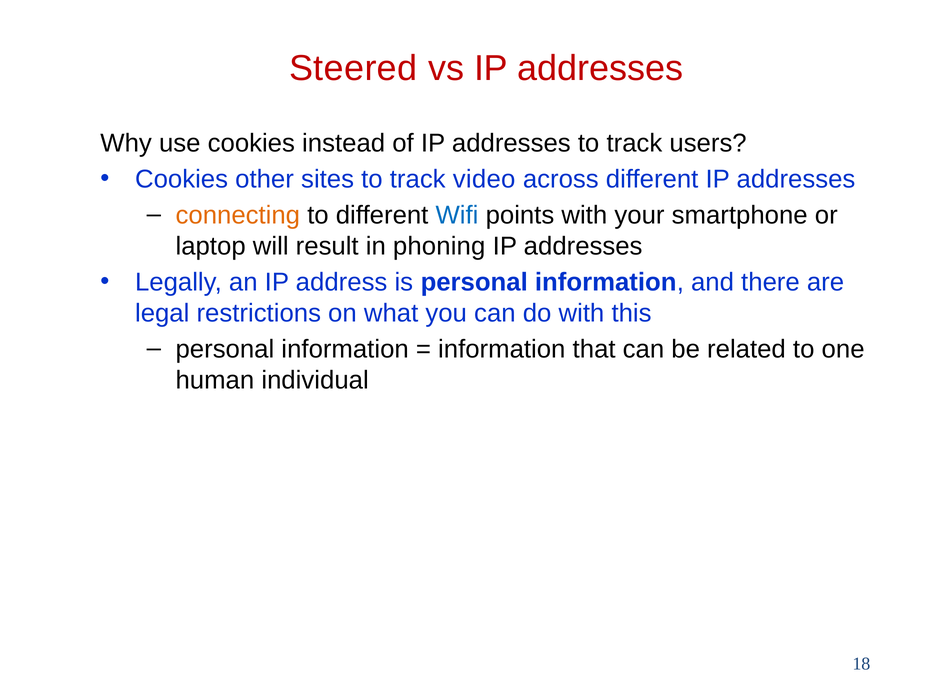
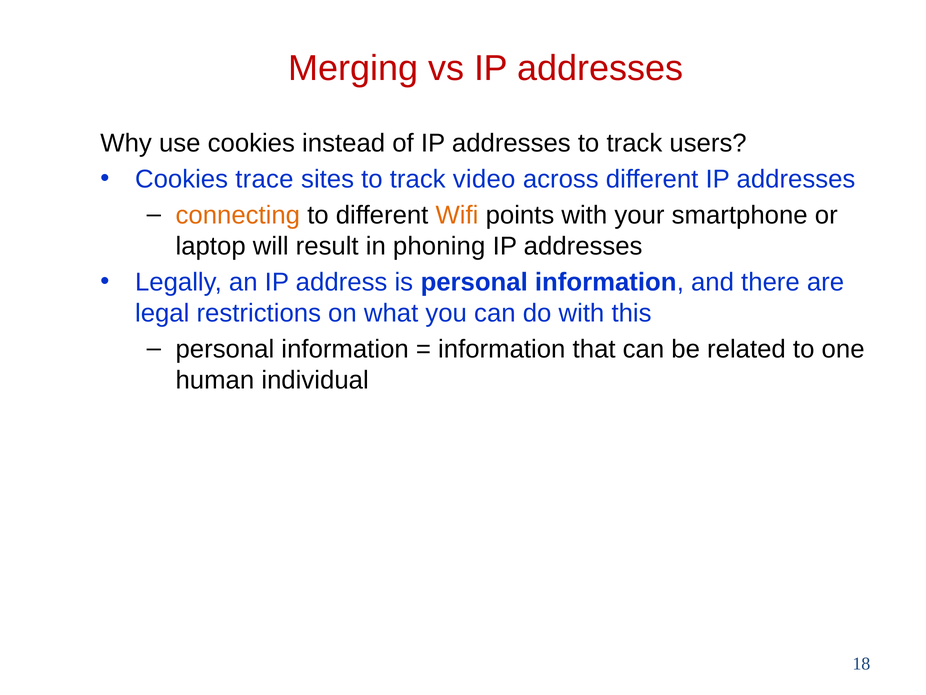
Steered: Steered -> Merging
other: other -> trace
Wifi colour: blue -> orange
